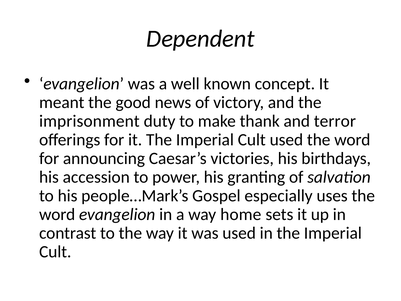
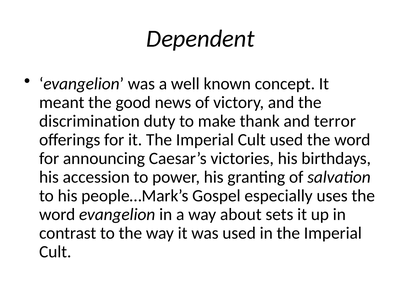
imprisonment: imprisonment -> discrimination
home: home -> about
